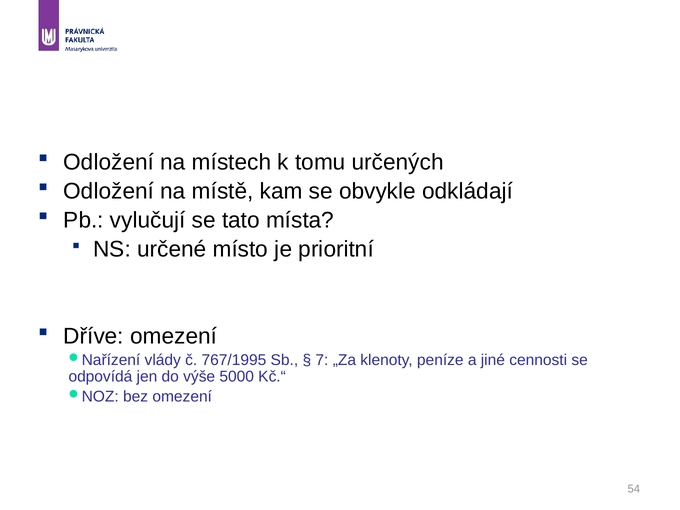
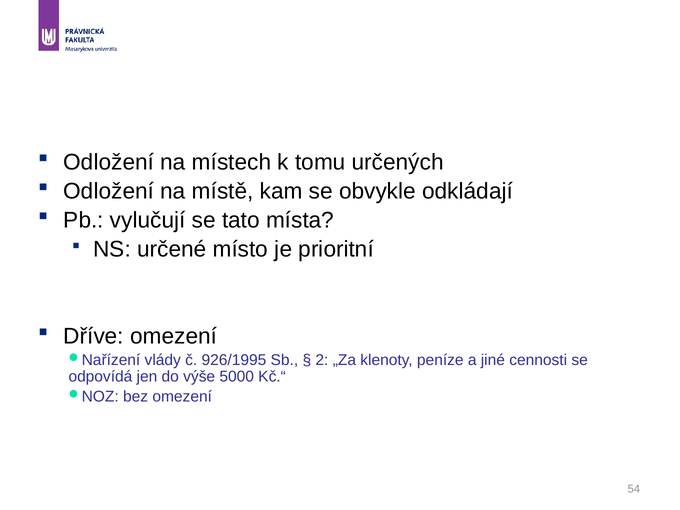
767/1995: 767/1995 -> 926/1995
7: 7 -> 2
